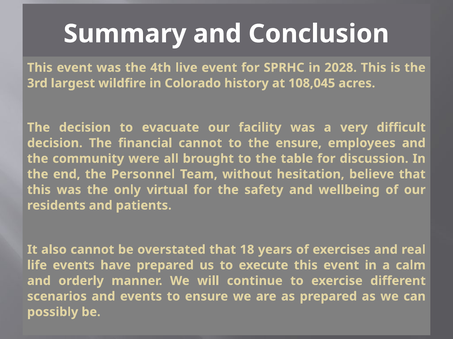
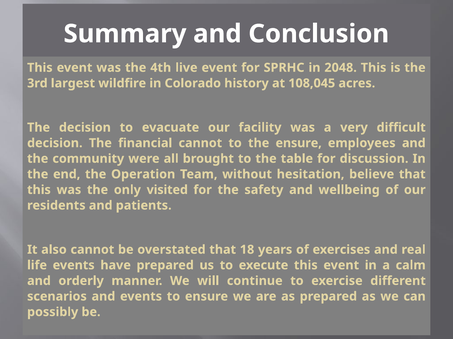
2028: 2028 -> 2048
Personnel: Personnel -> Operation
virtual: virtual -> visited
